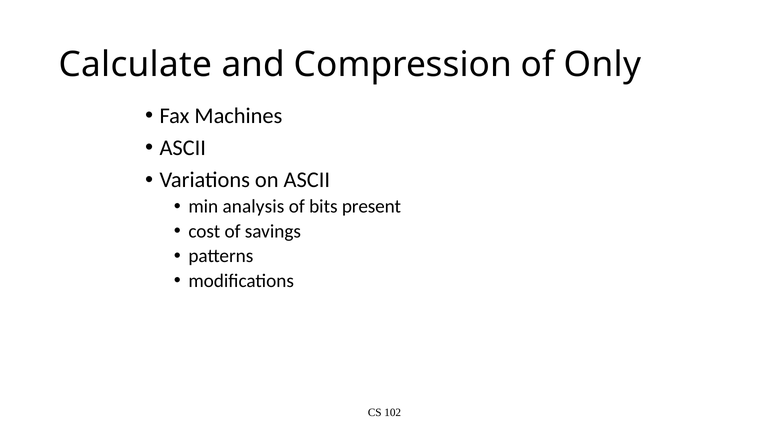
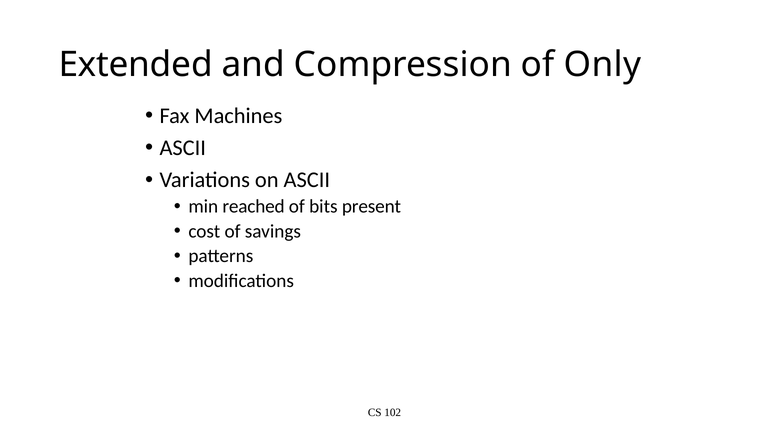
Calculate: Calculate -> Extended
analysis: analysis -> reached
